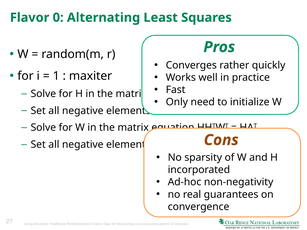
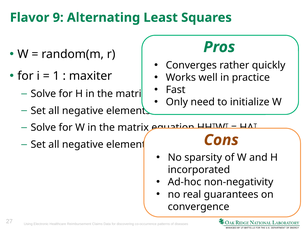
0: 0 -> 9
